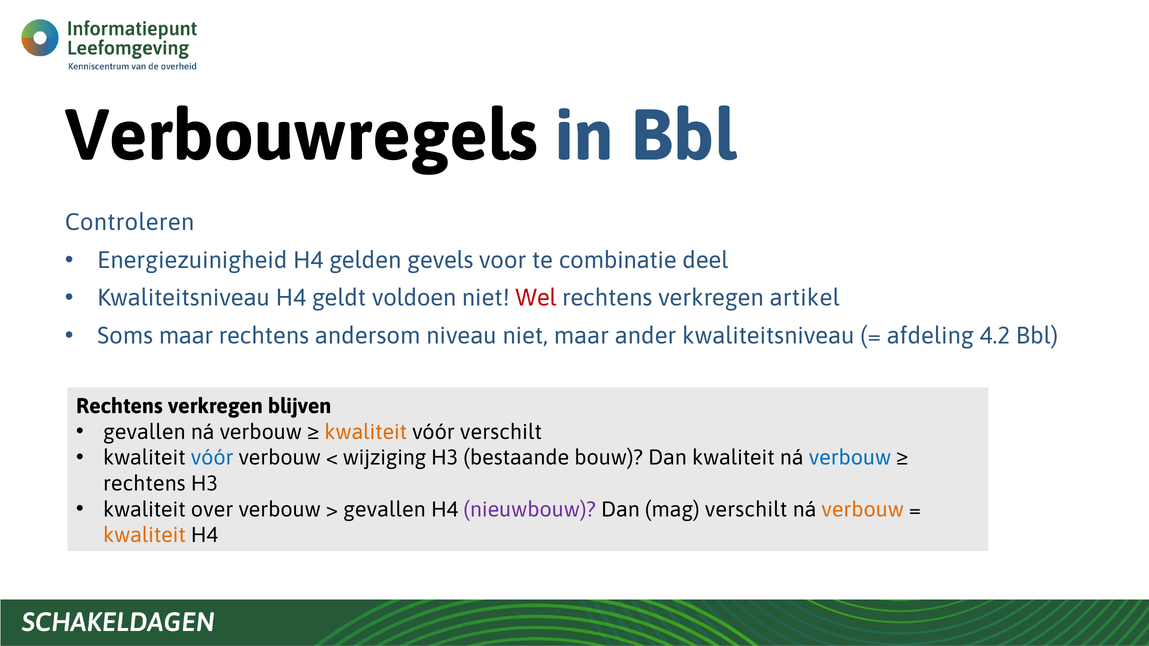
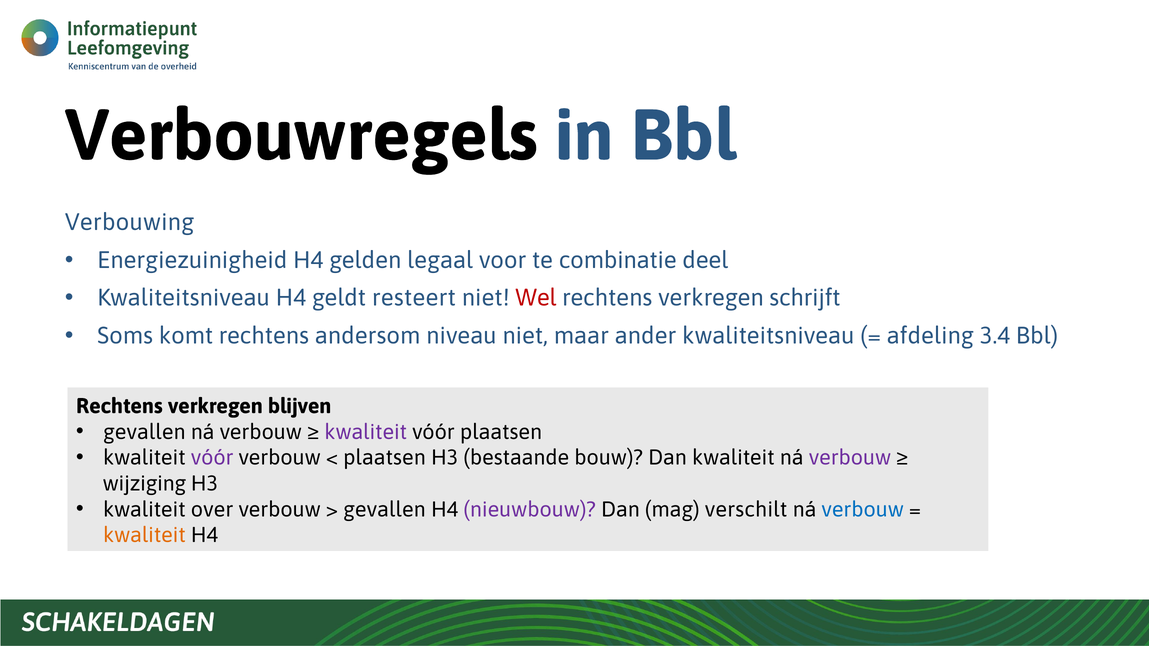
Controleren: Controleren -> Verbouwing
gevels: gevels -> legaal
voldoen: voldoen -> resteert
artikel: artikel -> schrijft
Soms maar: maar -> komt
4.2: 4.2 -> 3.4
kwaliteit at (366, 432) colour: orange -> purple
vóór verschilt: verschilt -> plaatsen
vóór at (212, 458) colour: blue -> purple
wijziging at (385, 458): wijziging -> plaatsen
verbouw at (850, 458) colour: blue -> purple
rechtens at (144, 484): rechtens -> wijziging
verbouw at (863, 510) colour: orange -> blue
